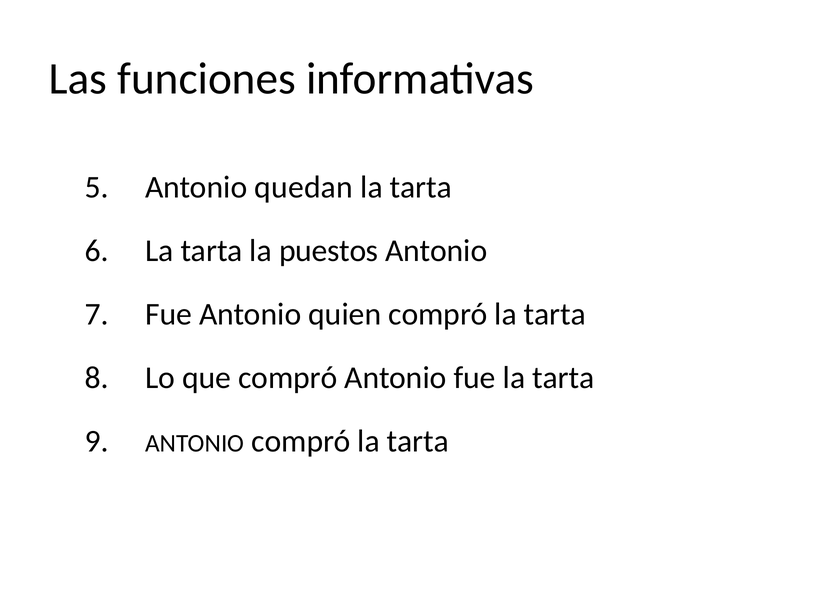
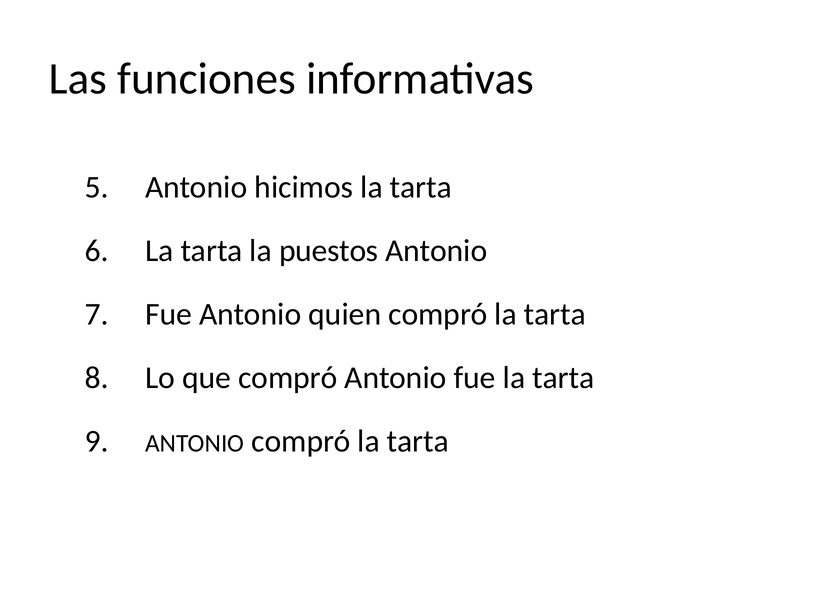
quedan: quedan -> hicimos
